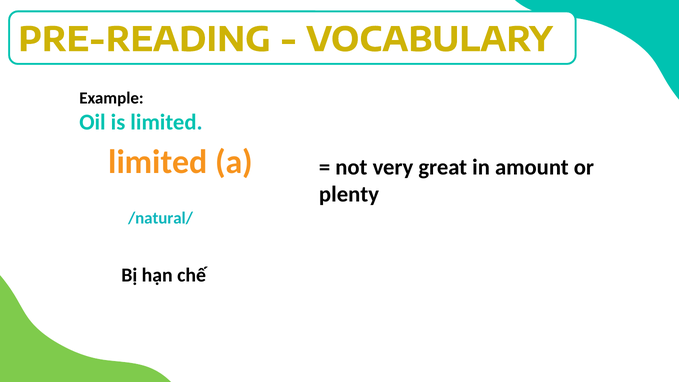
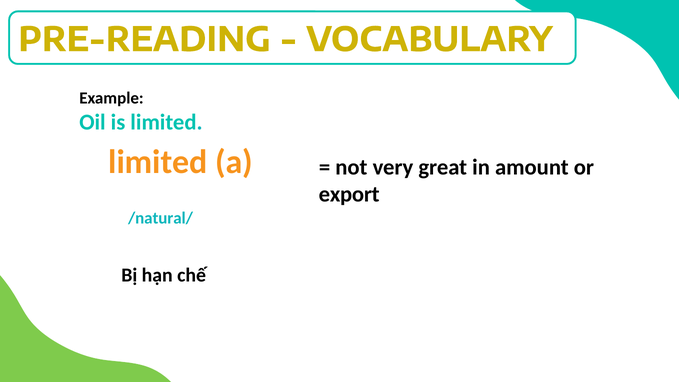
plenty: plenty -> export
